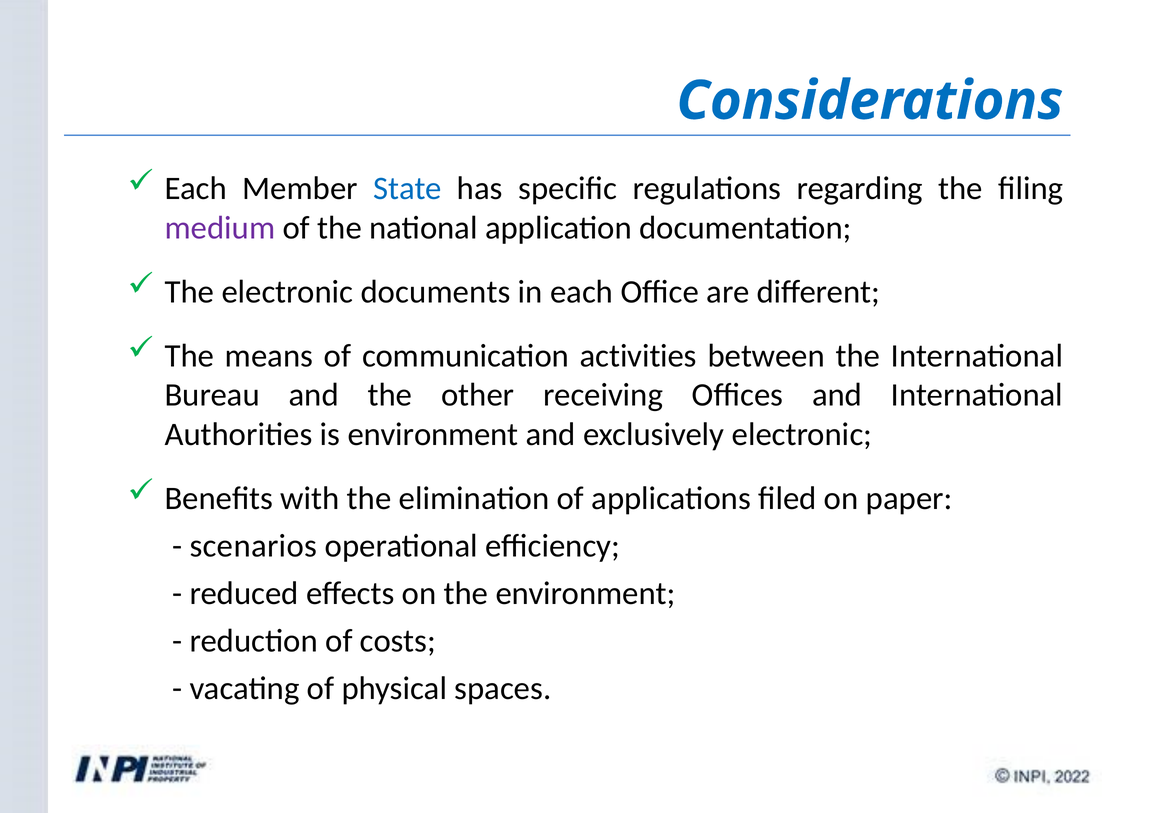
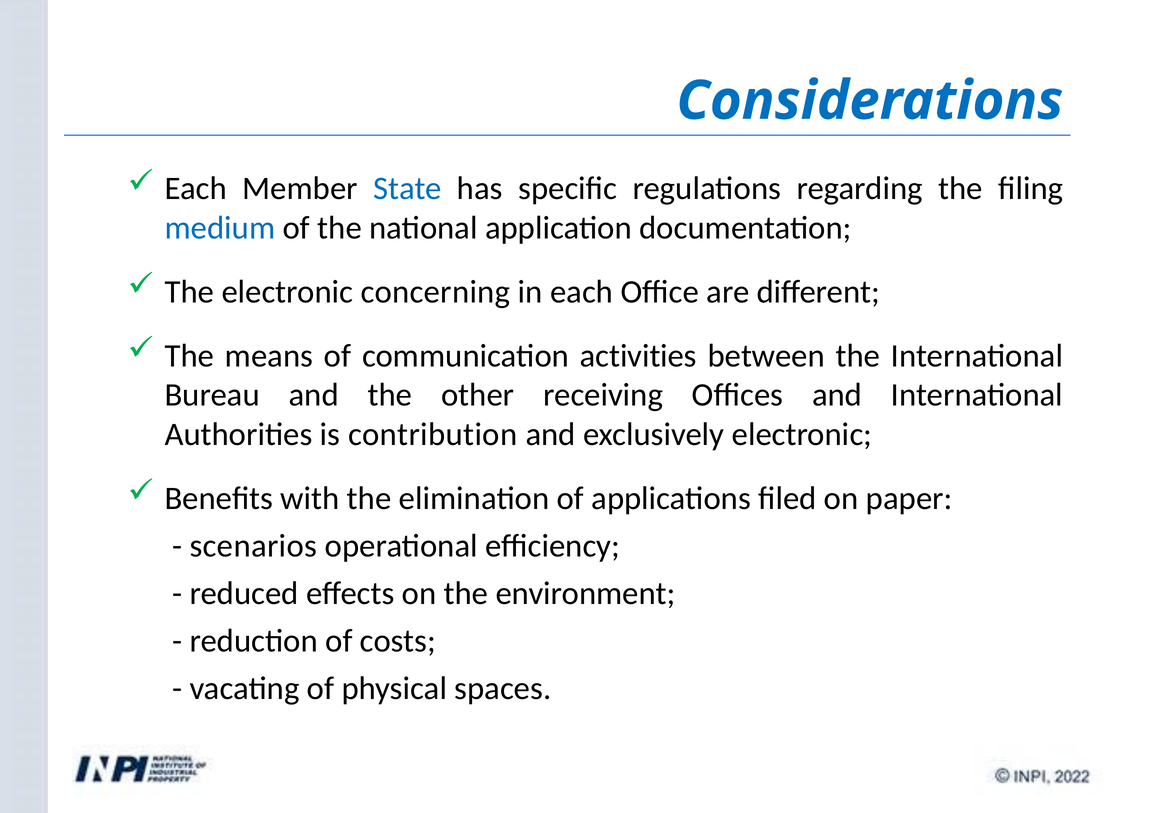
medium colour: purple -> blue
documents: documents -> concerning
is environment: environment -> contribution
